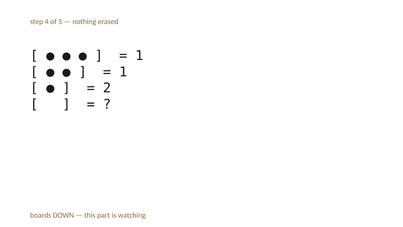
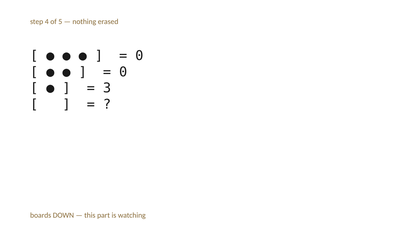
1 at (139, 56): 1 -> 0
1 at (123, 72): 1 -> 0
2: 2 -> 3
